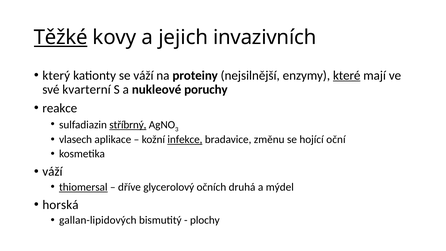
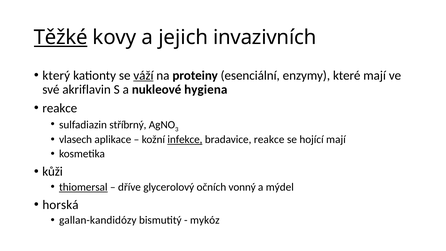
váží at (143, 75) underline: none -> present
nejsilnější: nejsilnější -> esenciální
které underline: present -> none
kvarterní: kvarterní -> akriflavin
poruchy: poruchy -> hygiena
stříbrný underline: present -> none
bradavice změnu: změnu -> reakce
hojící oční: oční -> mají
váží at (52, 172): váží -> kůži
druhá: druhá -> vonný
gallan-lipidových: gallan-lipidových -> gallan-kandidózy
plochy: plochy -> mykóz
